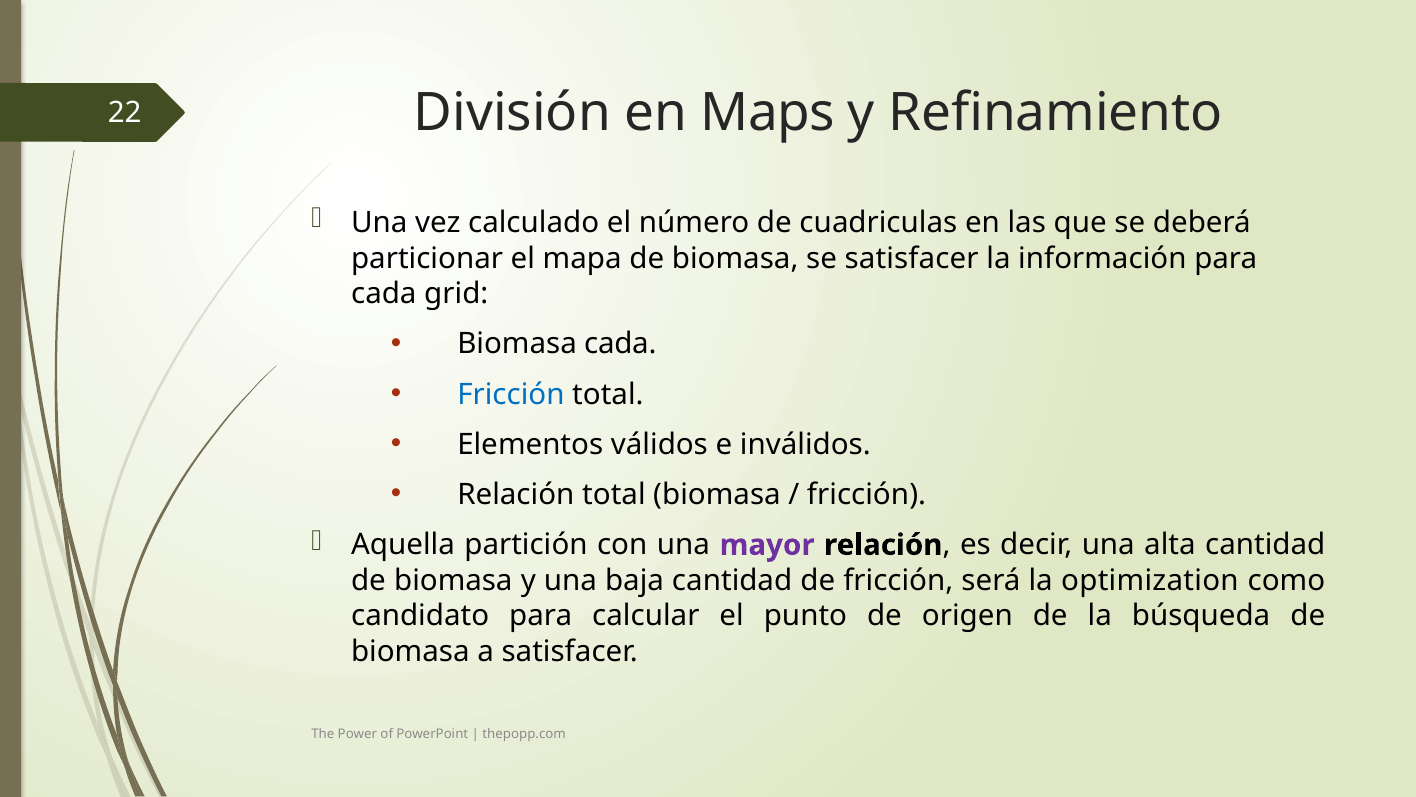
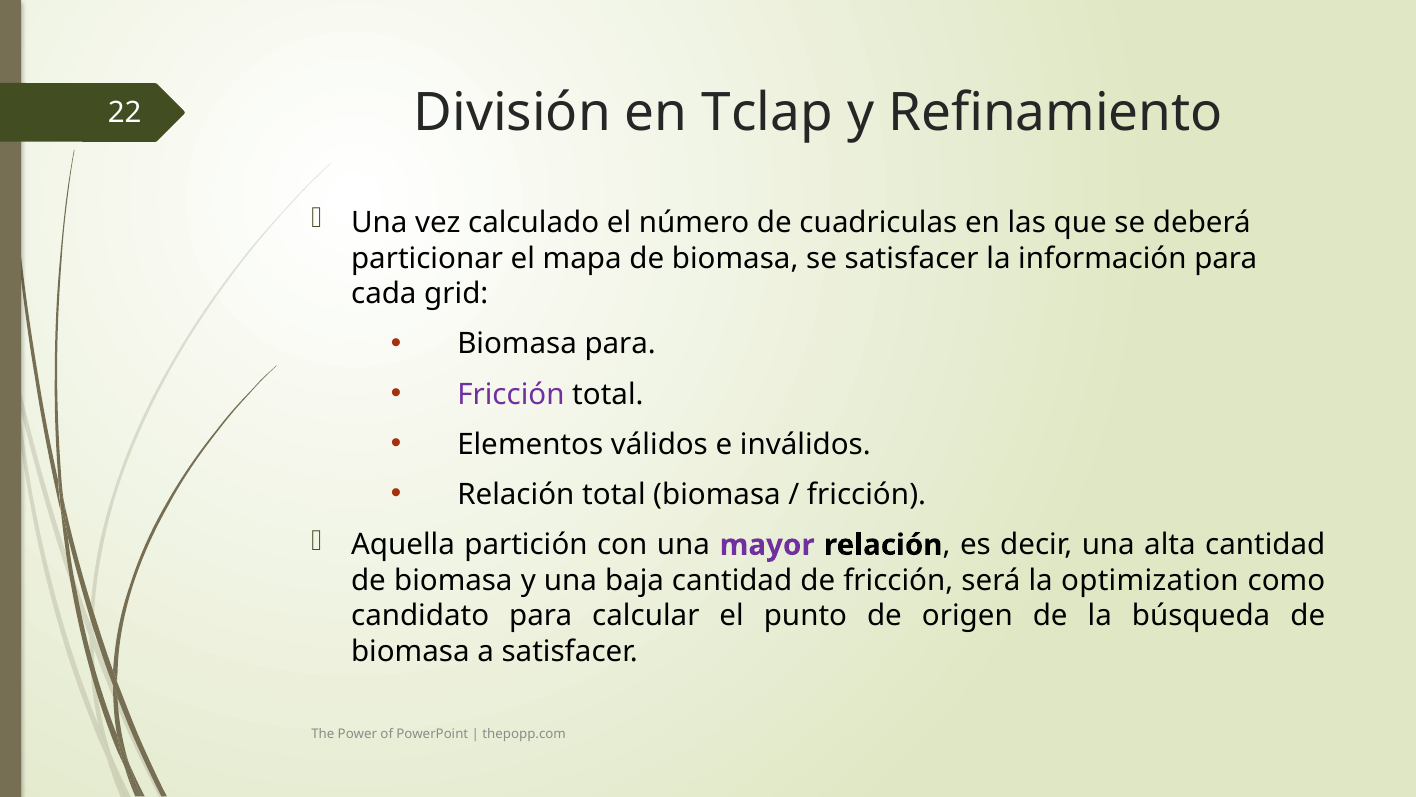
Maps: Maps -> Tclap
Biomasa cada: cada -> para
Fricción at (511, 394) colour: blue -> purple
